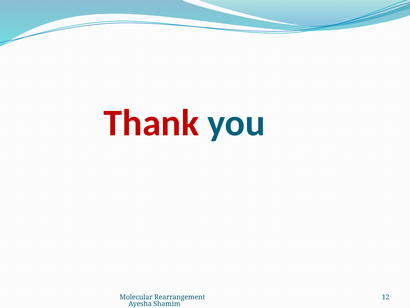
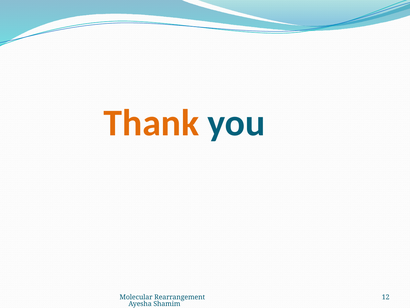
Thank colour: red -> orange
